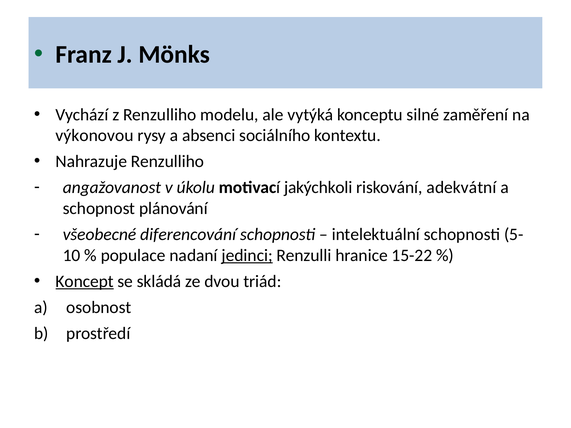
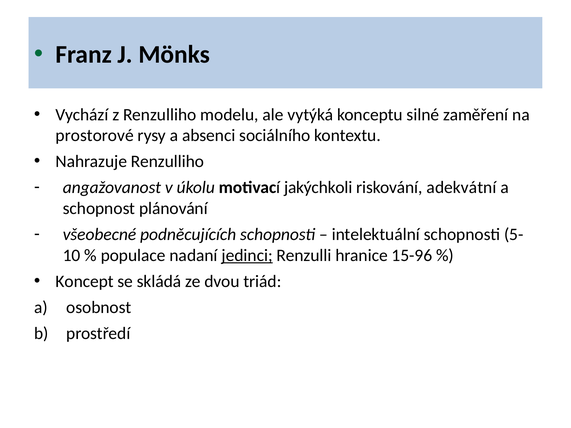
výkonovou: výkonovou -> prostorové
diferencování: diferencování -> podněcujících
15-22: 15-22 -> 15-96
Koncept underline: present -> none
